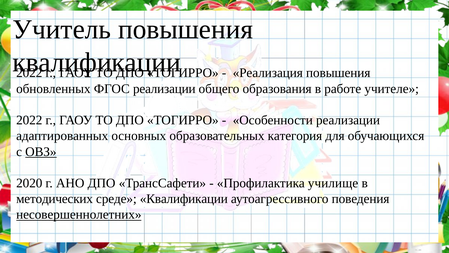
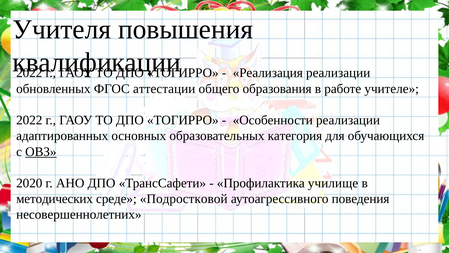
Учитель: Учитель -> Учителя
Реализация повышения: повышения -> реализации
ФГОС реализации: реализации -> аттестации
среде Квалификации: Квалификации -> Подростковой
несовершеннолетних underline: present -> none
